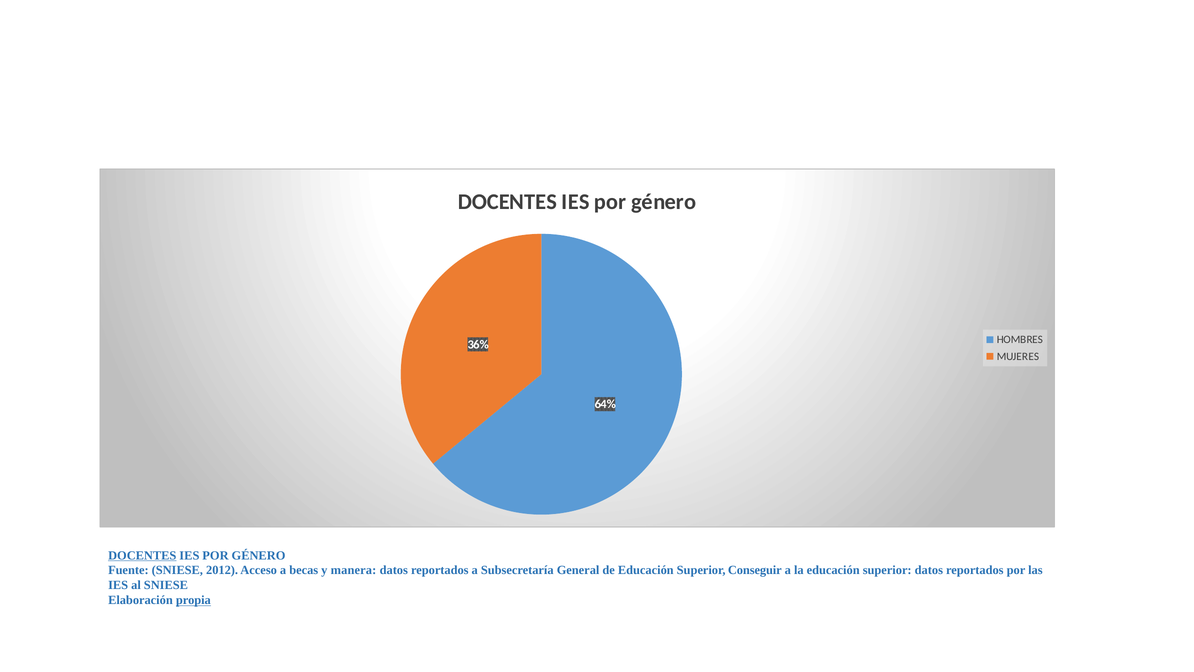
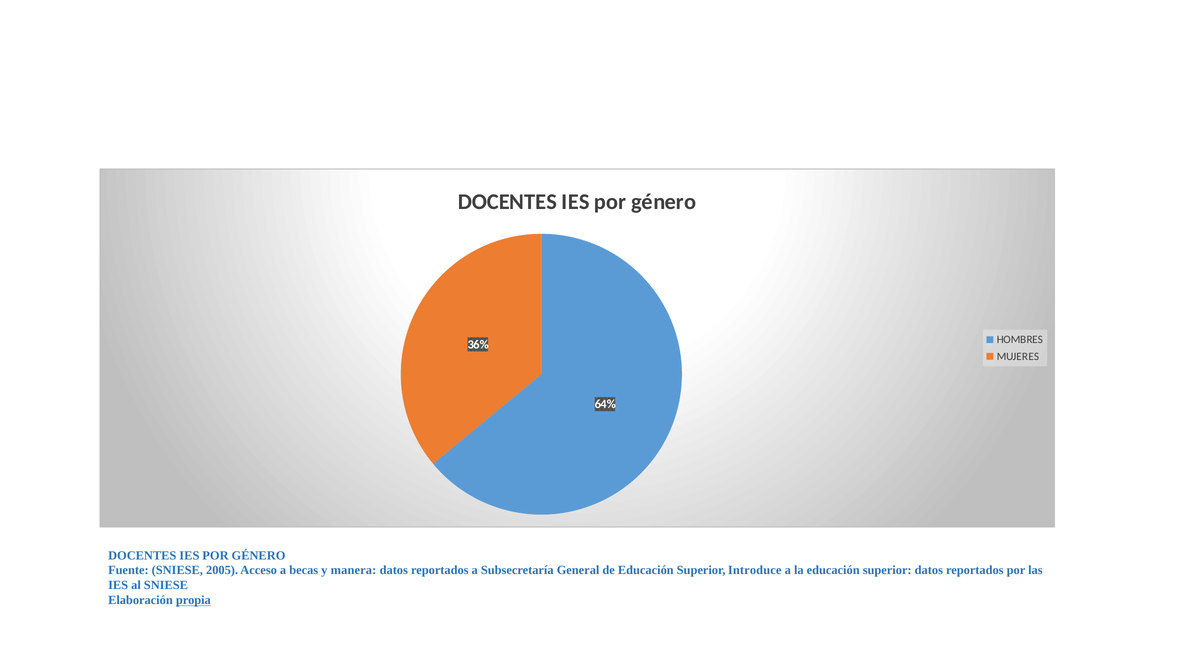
DOCENTES at (142, 555) underline: present -> none
2012: 2012 -> 2005
Conseguir: Conseguir -> Introduce
